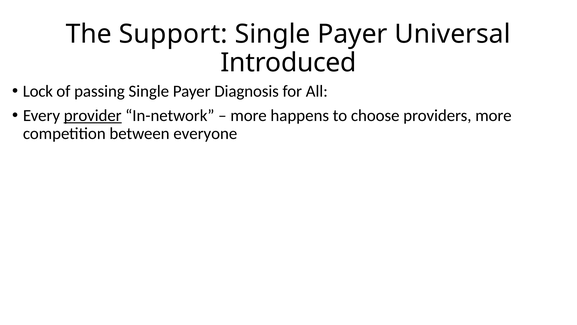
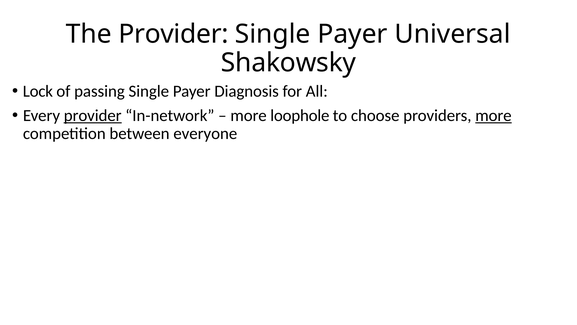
The Support: Support -> Provider
Introduced: Introduced -> Shakowsky
happens: happens -> loophole
more at (493, 115) underline: none -> present
